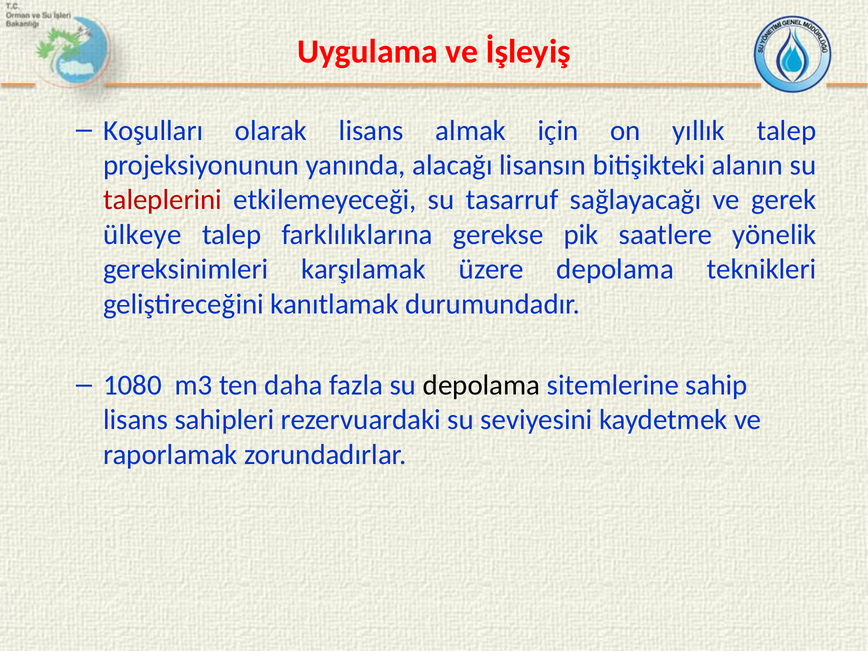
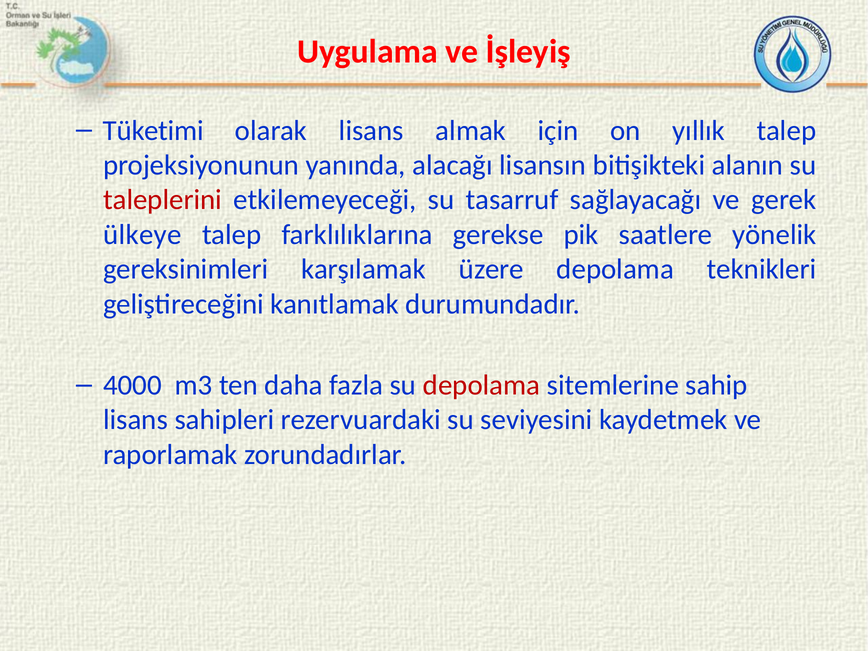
Koşulları: Koşulları -> Tüketimi
1080: 1080 -> 4000
depolama at (482, 385) colour: black -> red
